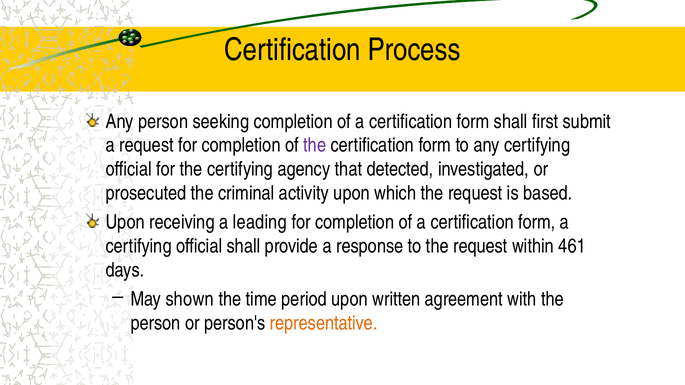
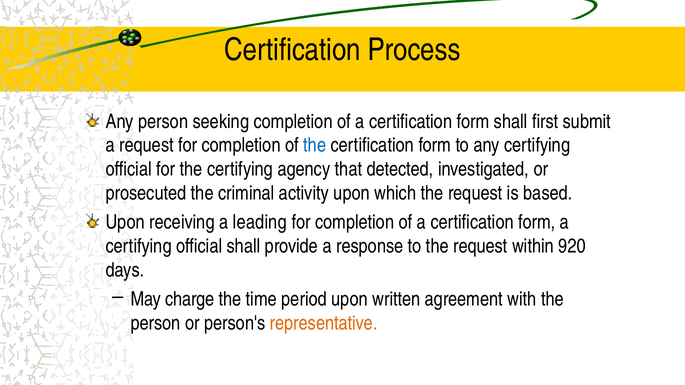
the at (315, 146) colour: purple -> blue
461: 461 -> 920
shown: shown -> charge
